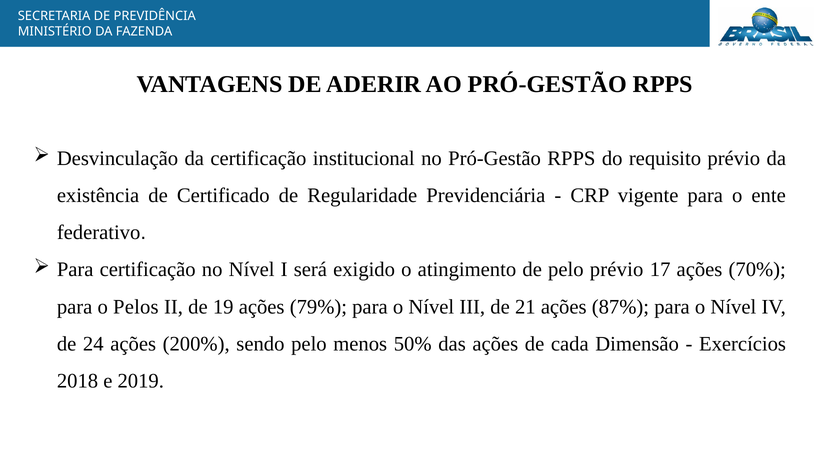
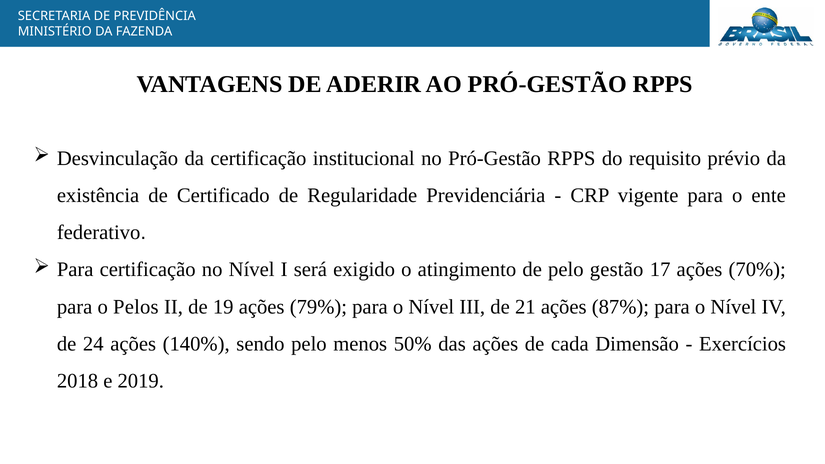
pelo prévio: prévio -> gestão
200%: 200% -> 140%
